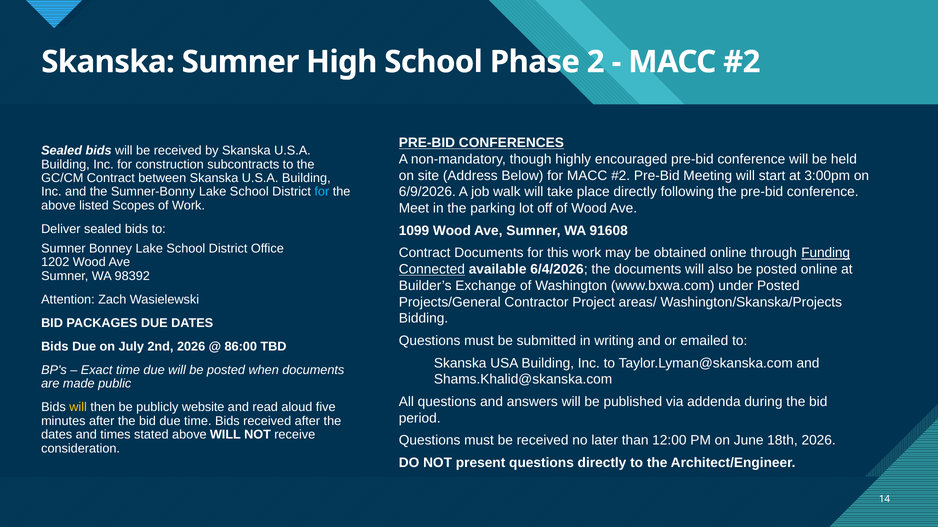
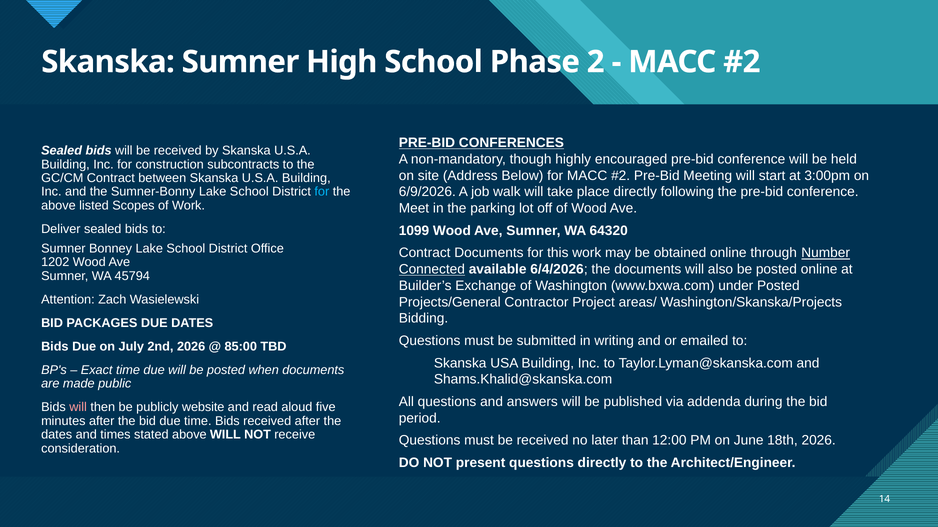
91608: 91608 -> 64320
Funding: Funding -> Number
98392: 98392 -> 45794
86:00: 86:00 -> 85:00
will at (78, 408) colour: yellow -> pink
